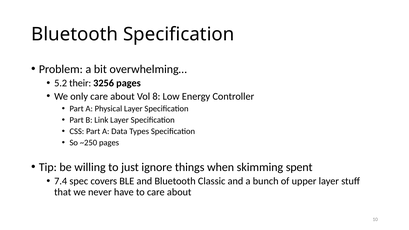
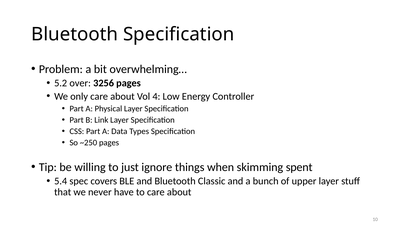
their: their -> over
8: 8 -> 4
7.4: 7.4 -> 5.4
